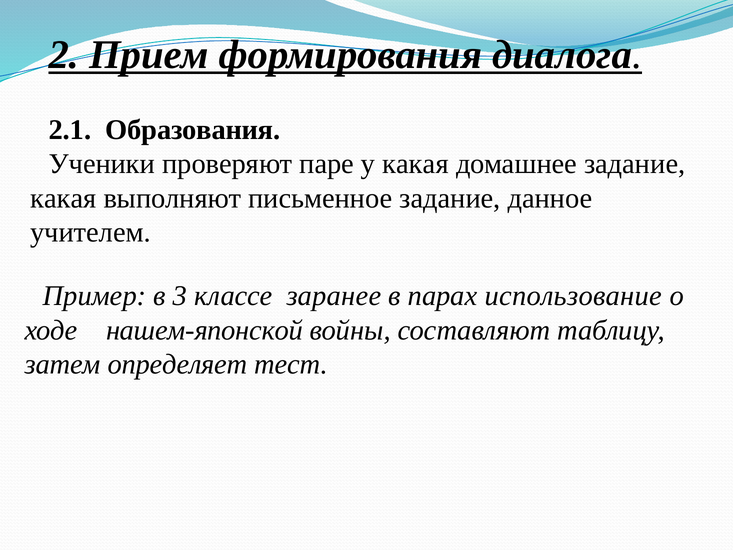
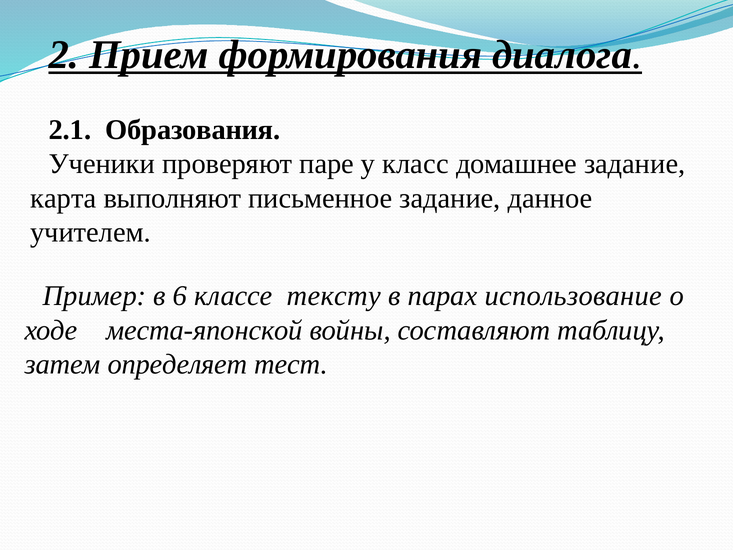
у какая: какая -> класс
какая at (63, 198): какая -> карта
3: 3 -> 6
заранее: заранее -> тексту
нашем-японской: нашем-японской -> места-японской
